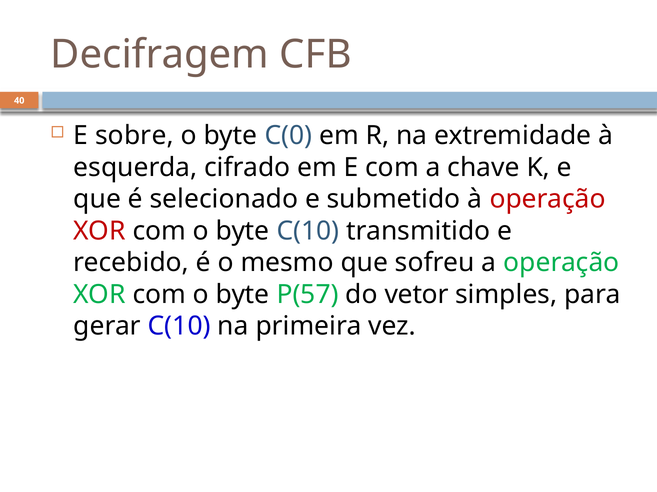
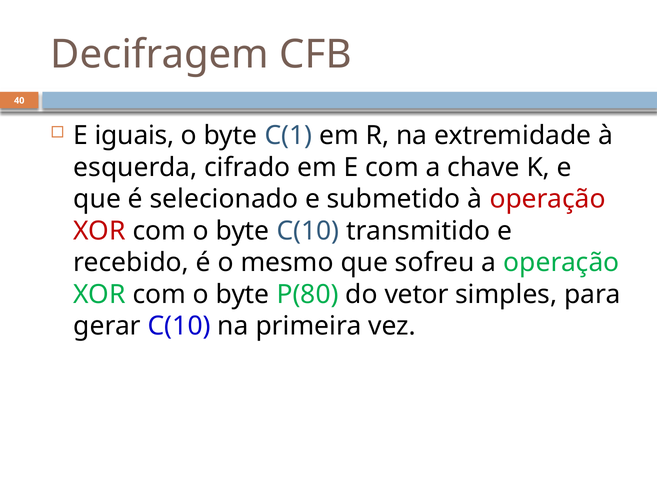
sobre: sobre -> iguais
C(0: C(0 -> C(1
P(57: P(57 -> P(80
